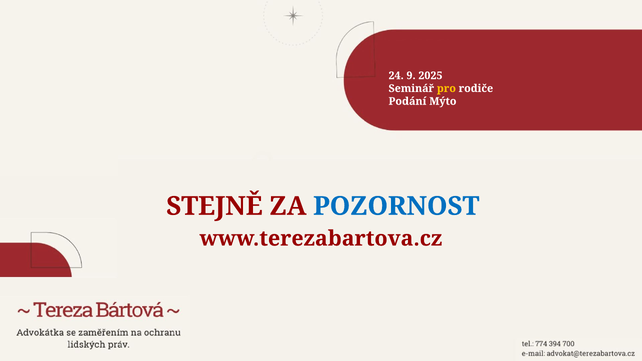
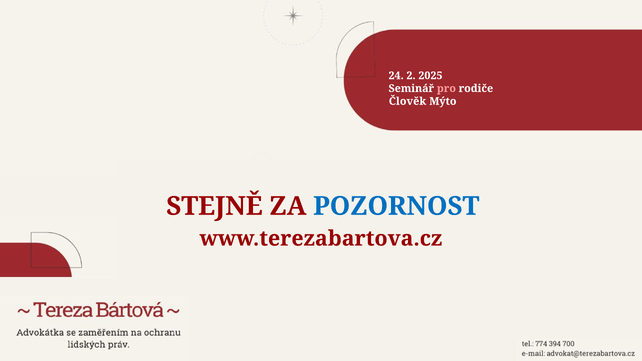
9: 9 -> 2
pro colour: yellow -> pink
Podání: Podání -> Člověk
